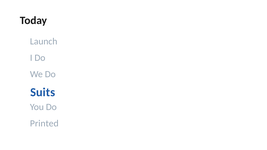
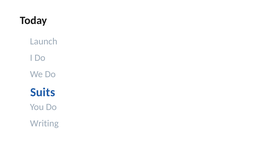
Printed: Printed -> Writing
